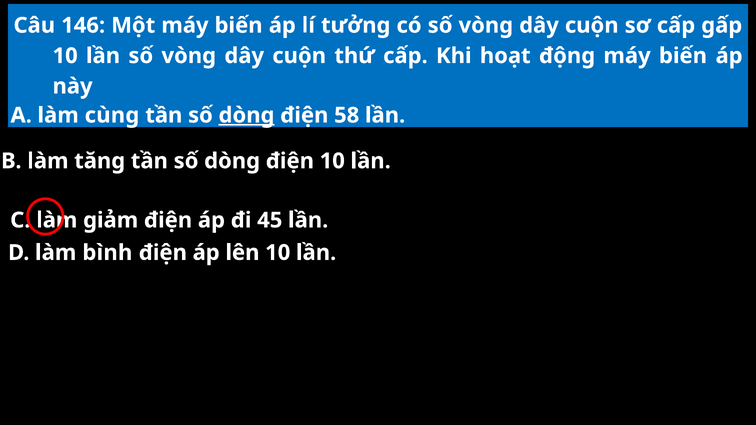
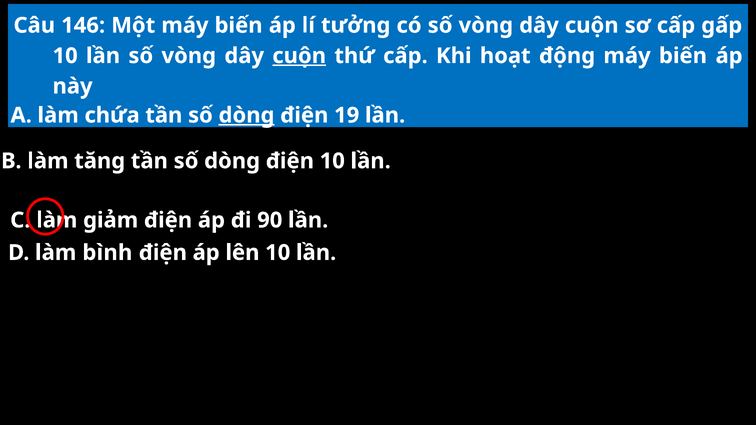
cuộn at (299, 56) underline: none -> present
cùng: cùng -> chứa
58: 58 -> 19
45: 45 -> 90
